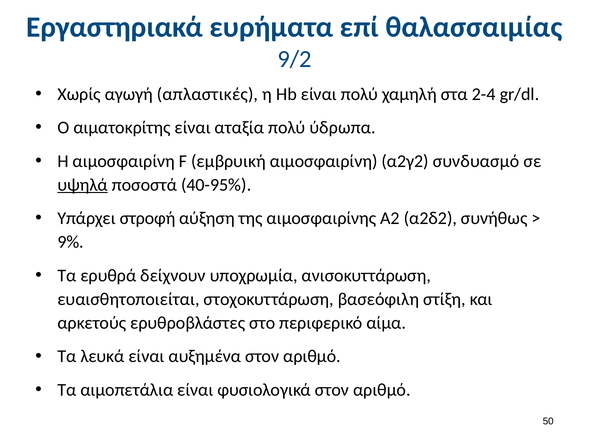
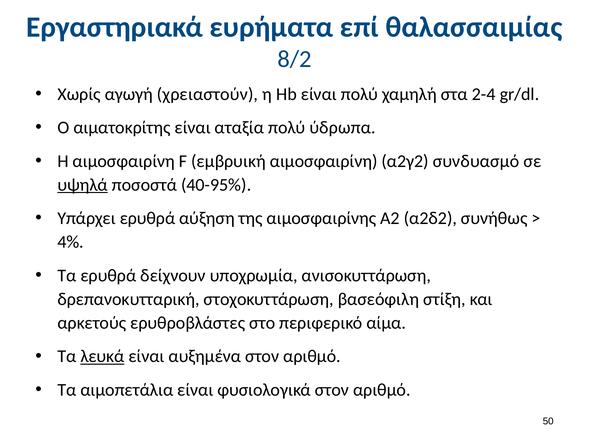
9/2: 9/2 -> 8/2
απλαστικές: απλαστικές -> χρειαστούν
Υπάρχει στροφή: στροφή -> ερυθρά
9%: 9% -> 4%
ευαισθητοποιείται: ευαισθητοποιείται -> δρεπανοκυτταρική
λευκά underline: none -> present
